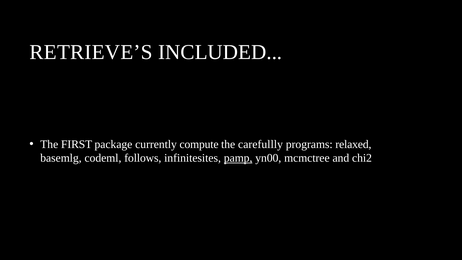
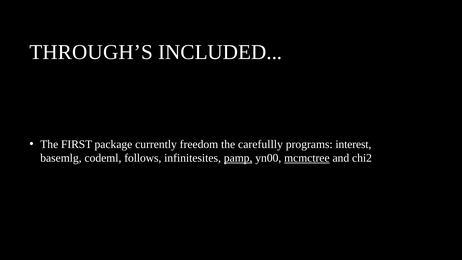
RETRIEVE’S: RETRIEVE’S -> THROUGH’S
compute: compute -> freedom
relaxed: relaxed -> interest
mcmctree underline: none -> present
